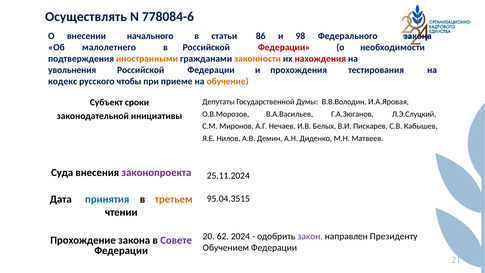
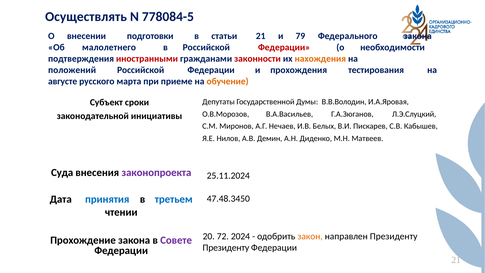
778084-6: 778084-6 -> 778084-5
начального: начального -> подготовки
статьи 86: 86 -> 21
98: 98 -> 79
иностранными colour: orange -> red
законности colour: orange -> red
нахождения colour: red -> orange
увольнения: увольнения -> положений
кодекс: кодекс -> августе
чтобы: чтобы -> марта
третьем colour: orange -> blue
95.04.3515: 95.04.3515 -> 47.48.3450
62: 62 -> 72
закон colour: purple -> orange
Обучением at (226, 248): Обучением -> Президенту
